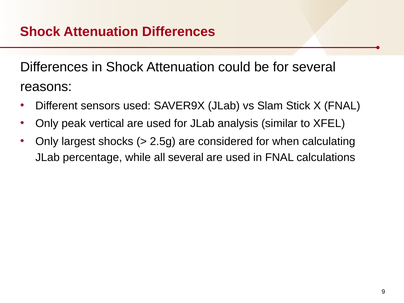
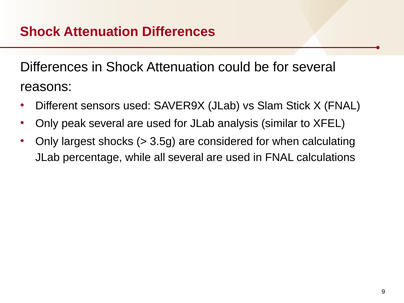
peak vertical: vertical -> several
2.5g: 2.5g -> 3.5g
